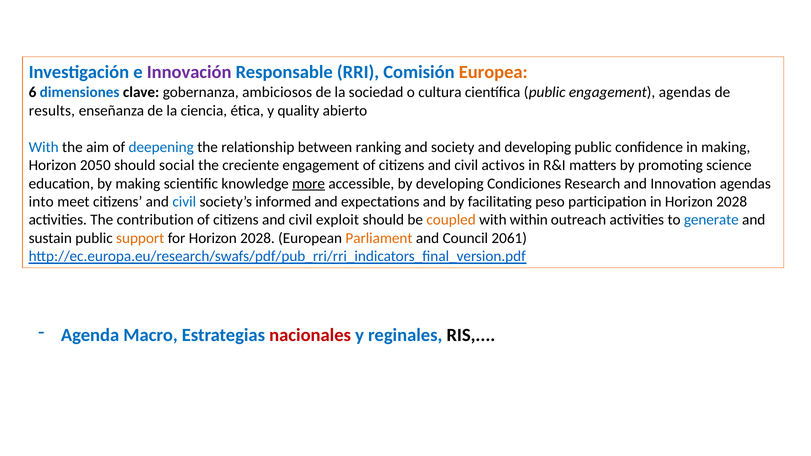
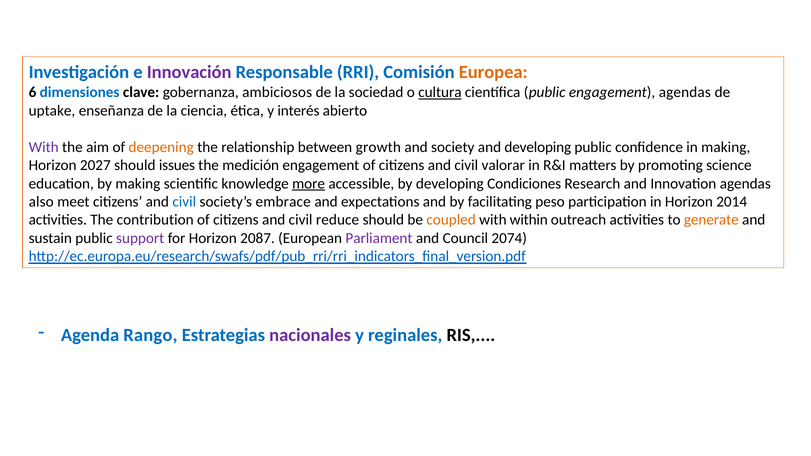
cultura underline: none -> present
results: results -> uptake
quality: quality -> interés
With at (44, 147) colour: blue -> purple
deepening colour: blue -> orange
ranking: ranking -> growth
2050: 2050 -> 2027
social: social -> issues
creciente: creciente -> medición
activos: activos -> valorar
into: into -> also
informed: informed -> embrace
in Horizon 2028: 2028 -> 2014
exploit: exploit -> reduce
generate colour: blue -> orange
support colour: orange -> purple
for Horizon 2028: 2028 -> 2087
Parliament colour: orange -> purple
2061: 2061 -> 2074
Macro: Macro -> Rango
nacionales colour: red -> purple
